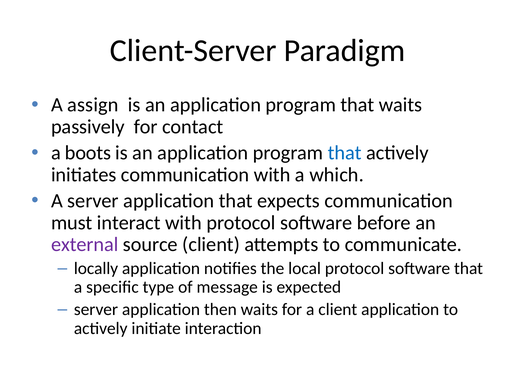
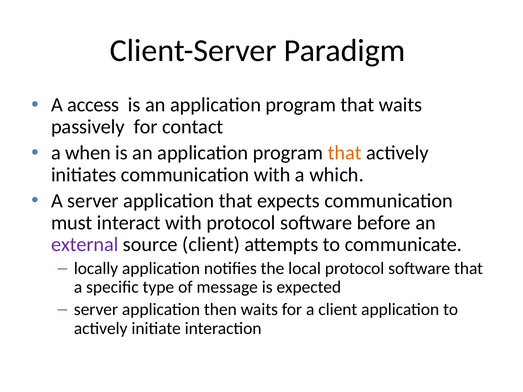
assign: assign -> access
boots: boots -> when
that at (345, 153) colour: blue -> orange
